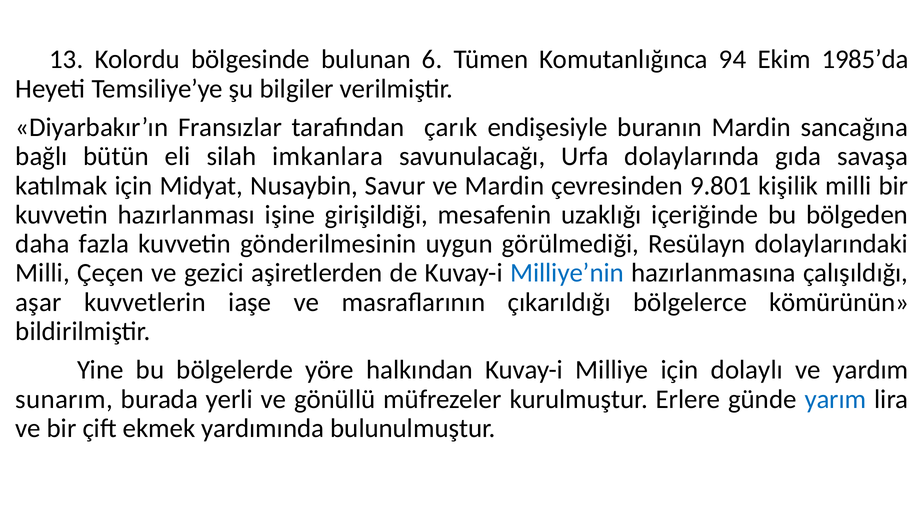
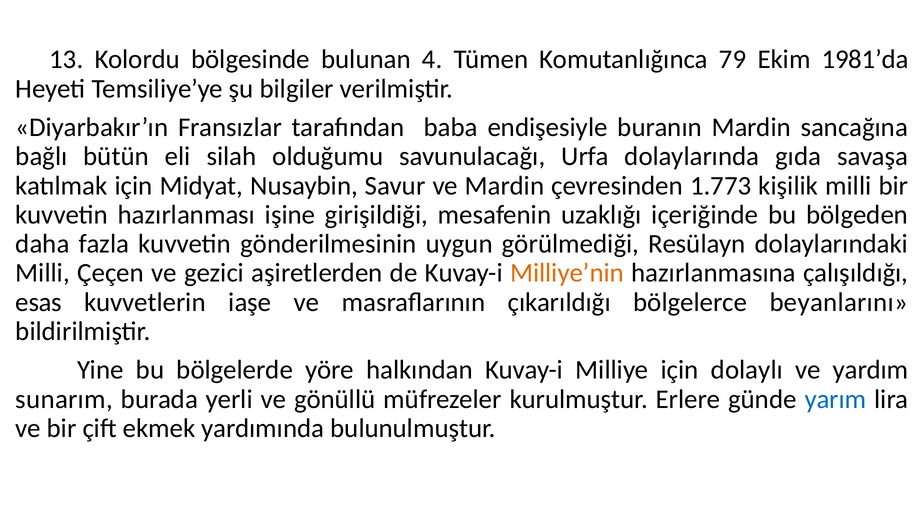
6: 6 -> 4
94: 94 -> 79
1985’da: 1985’da -> 1981’da
çarık: çarık -> baba
imkanlara: imkanlara -> olduğumu
9.801: 9.801 -> 1.773
Milliye’nin colour: blue -> orange
aşar: aşar -> esas
kömürünün: kömürünün -> beyanlarını
